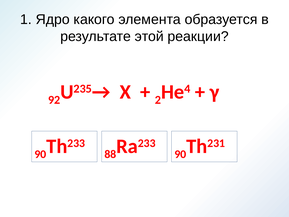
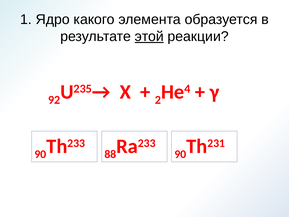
этой underline: none -> present
